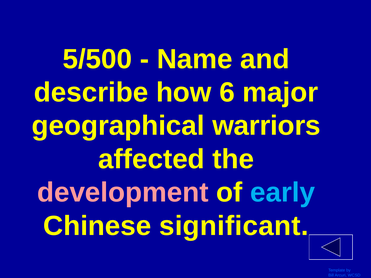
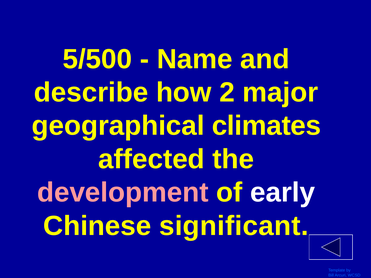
6: 6 -> 2
warriors: warriors -> climates
early colour: light blue -> white
